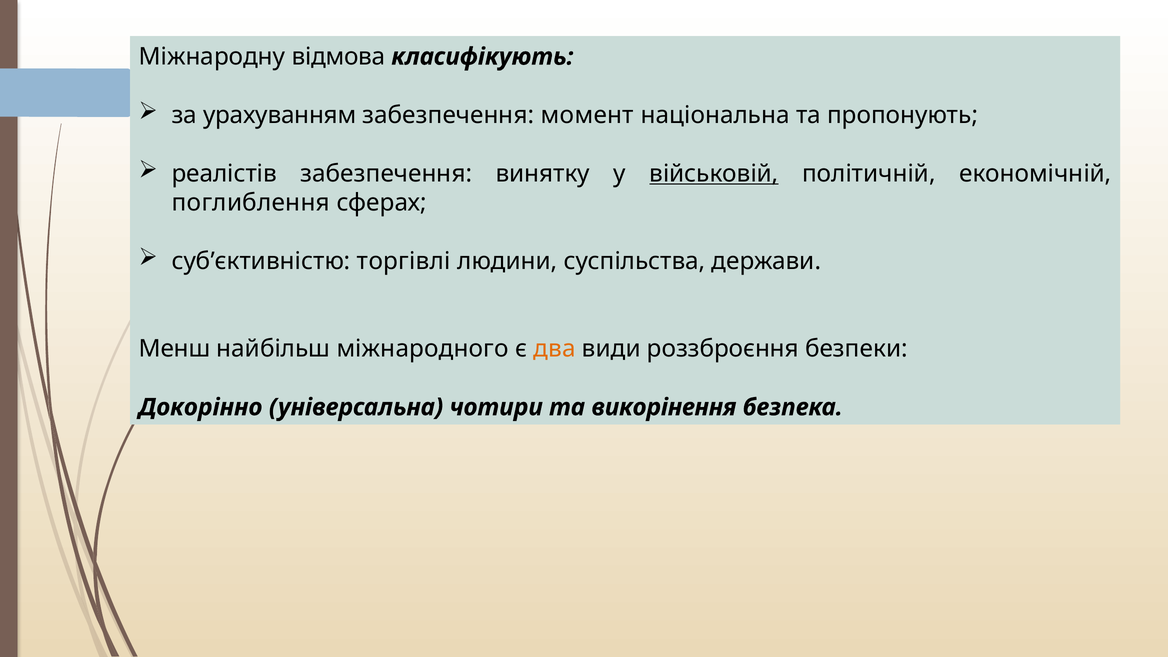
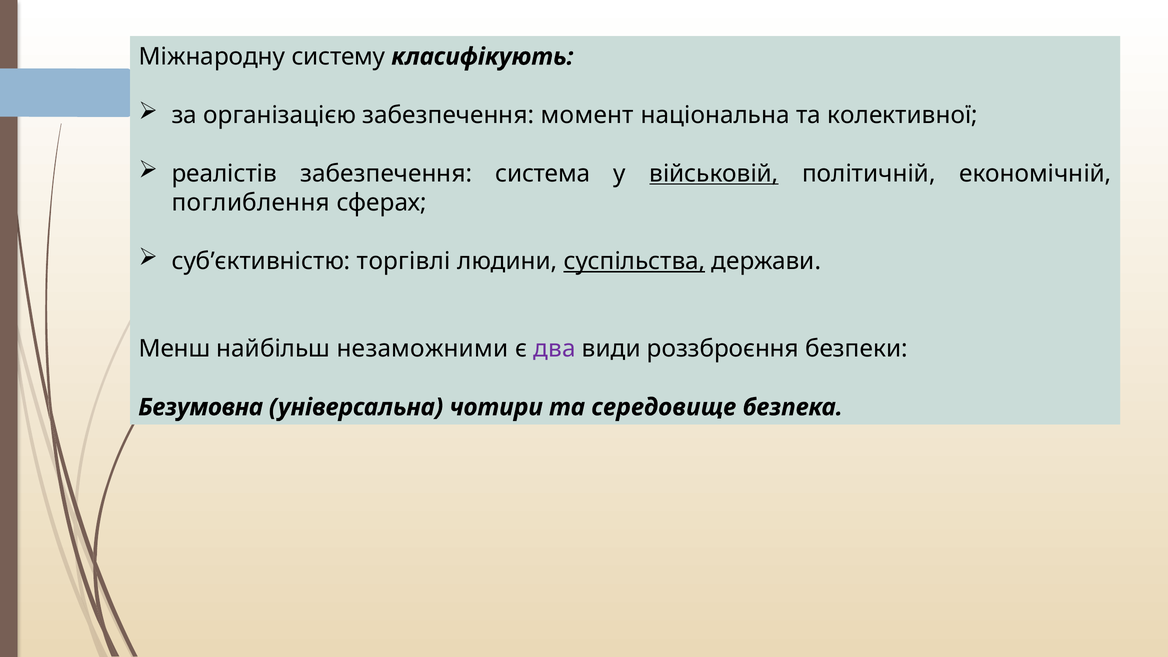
відмова: відмова -> систему
урахуванням: урахуванням -> організацією
пропонують: пропонують -> колективної
винятку: винятку -> система
суспільства underline: none -> present
міжнародного: міжнародного -> незаможними
два colour: orange -> purple
Докорінно: Докорінно -> Безумовна
викорінення: викорінення -> середовище
